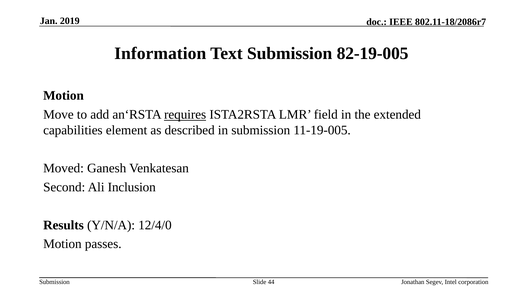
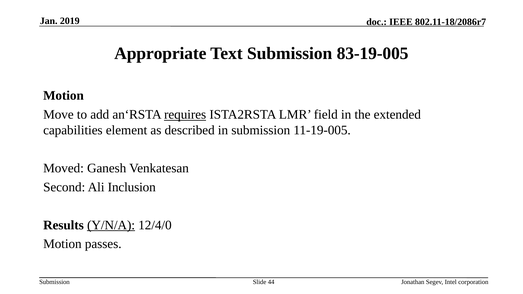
Information: Information -> Appropriate
82-19-005: 82-19-005 -> 83-19-005
Y/N/A underline: none -> present
